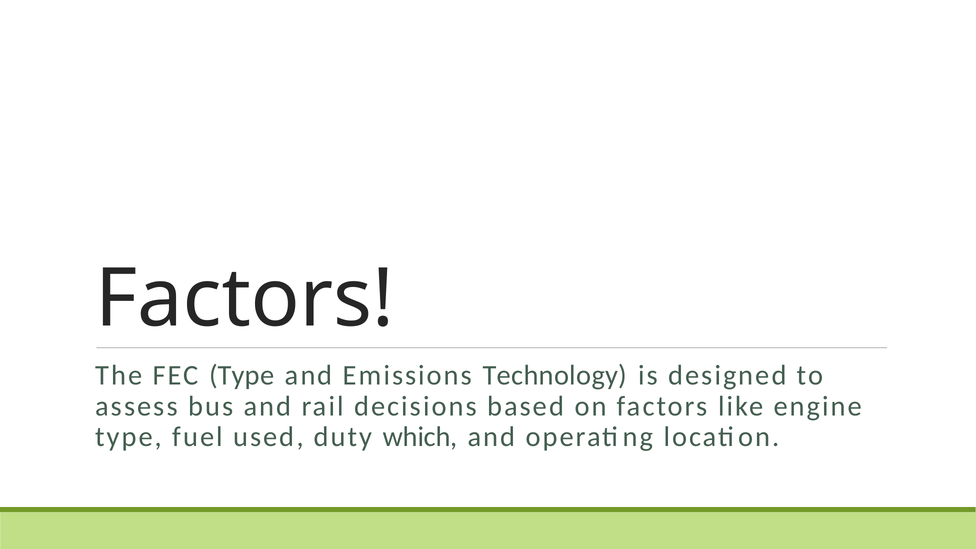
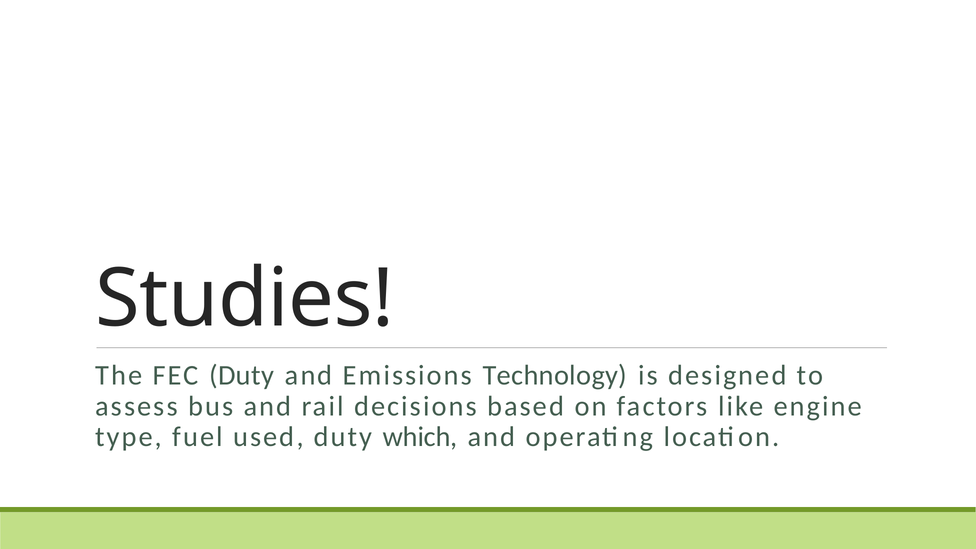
Factors at (245, 299): Factors -> Studies
FEC Type: Type -> Duty
